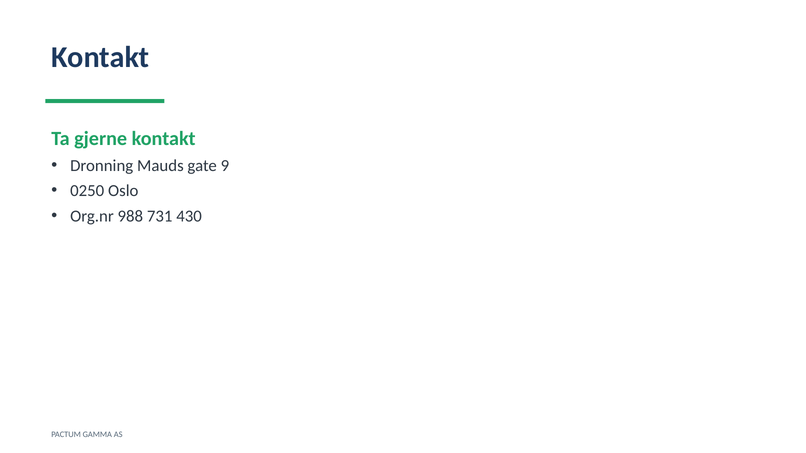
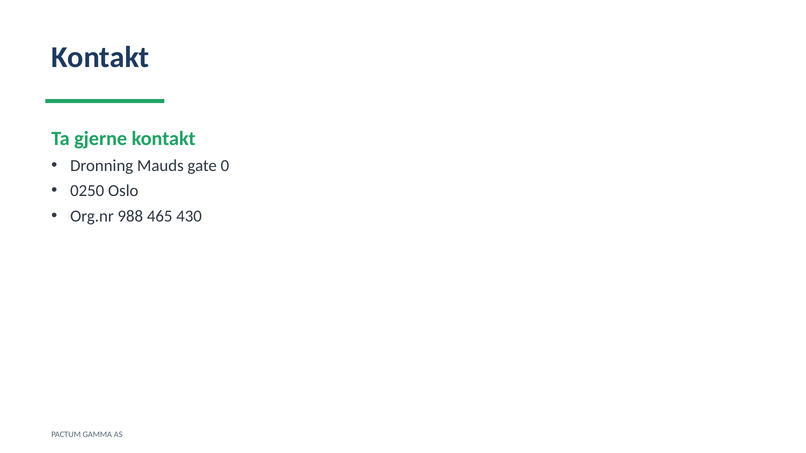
9: 9 -> 0
731: 731 -> 465
